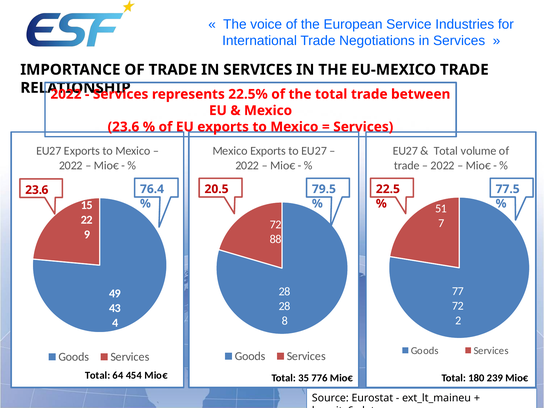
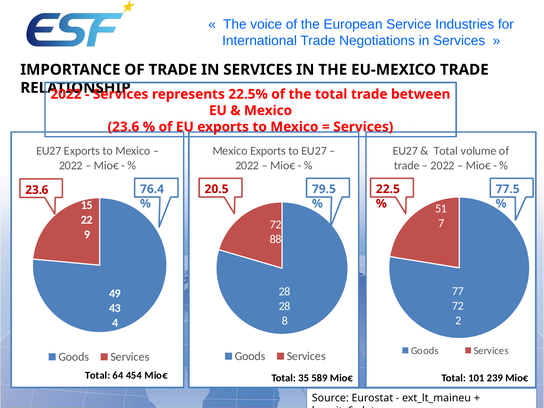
776: 776 -> 589
180: 180 -> 101
